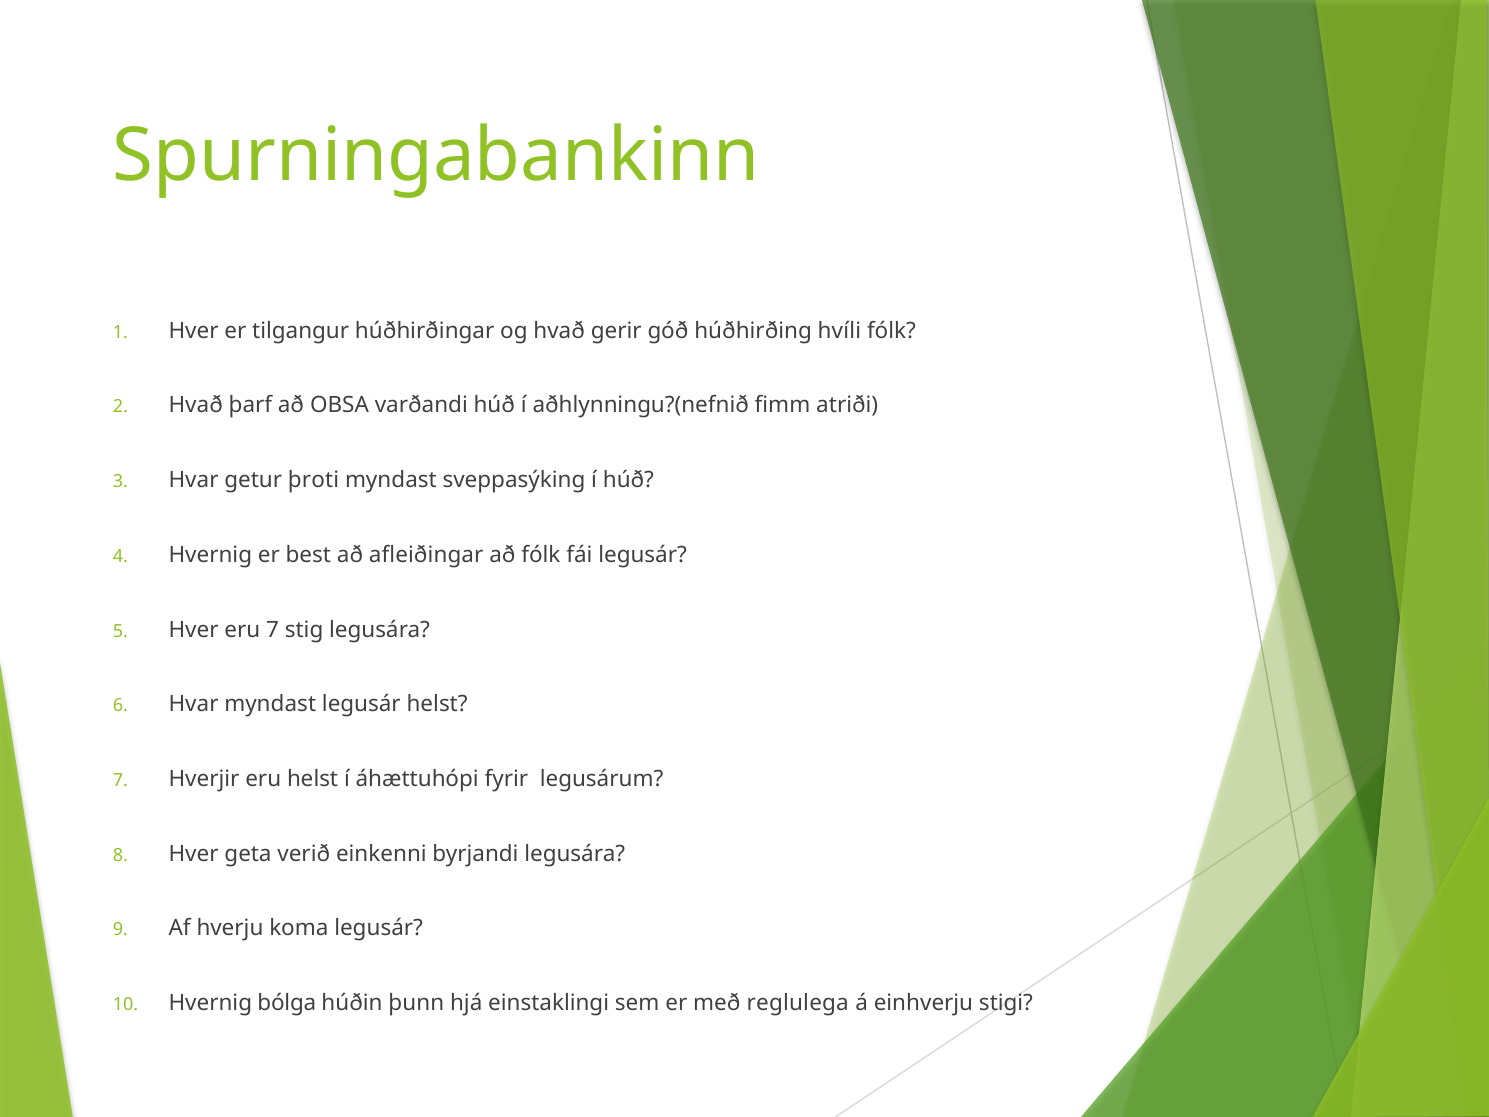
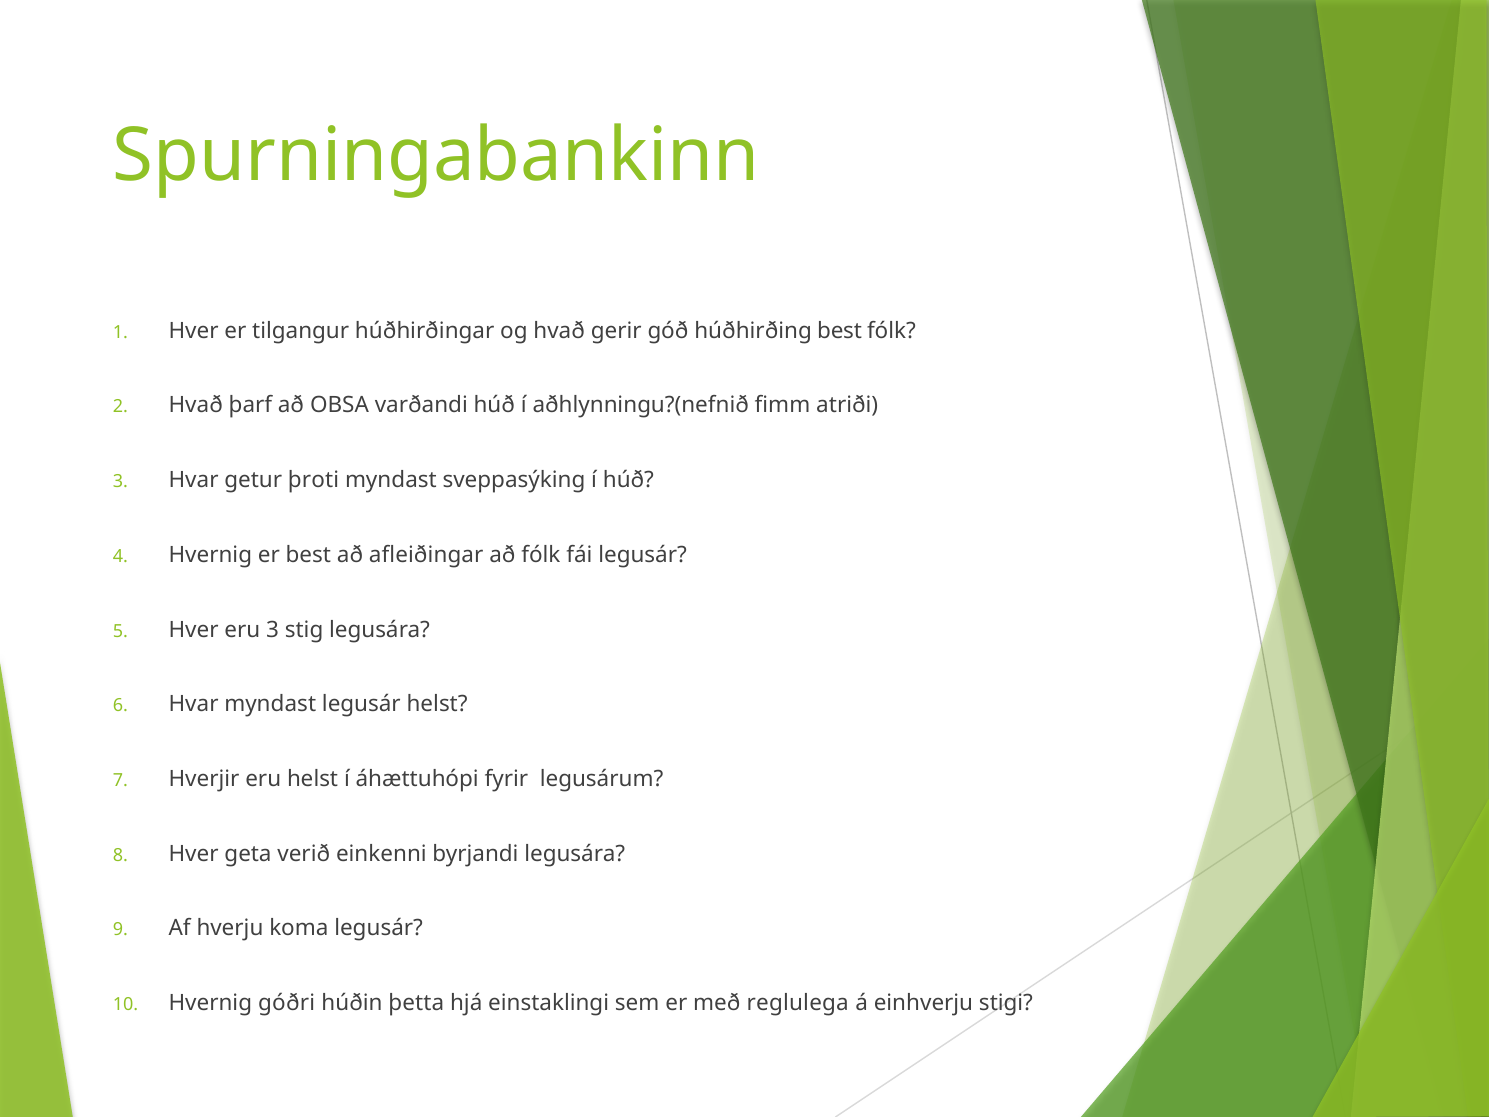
húðhirðing hvíli: hvíli -> best
eru 7: 7 -> 3
bólga: bólga -> góðri
þunn: þunn -> þetta
